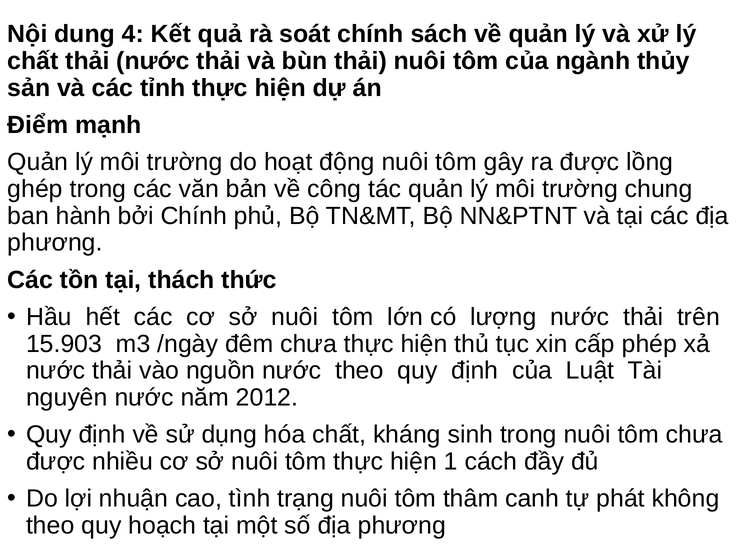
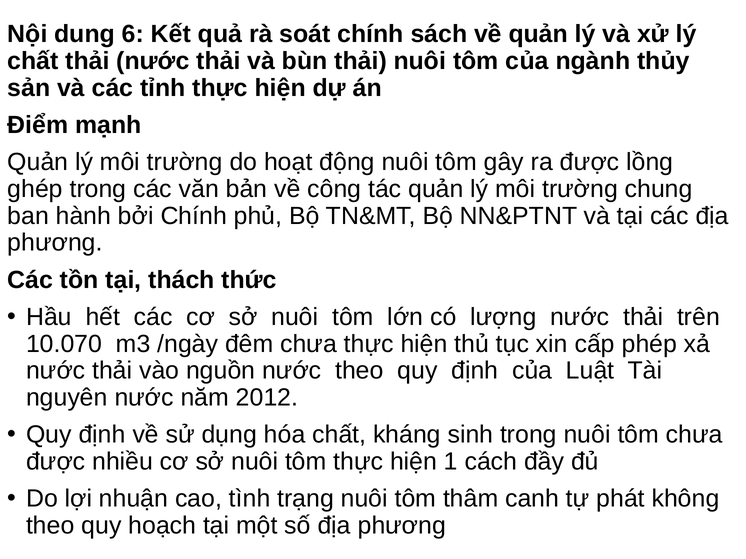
4: 4 -> 6
15.903: 15.903 -> 10.070
